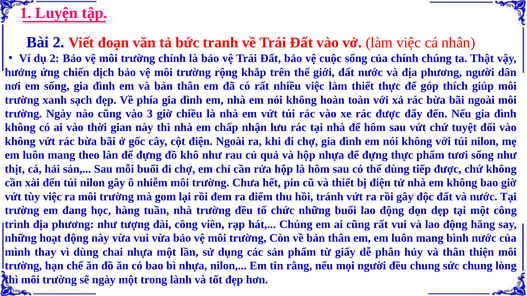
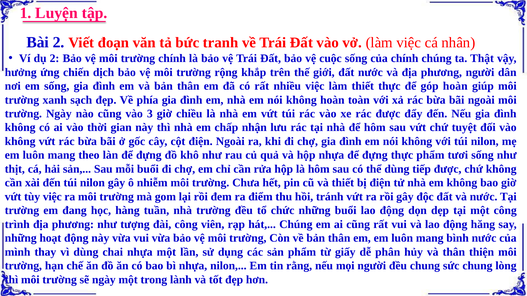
góp thích: thích -> hoàn
